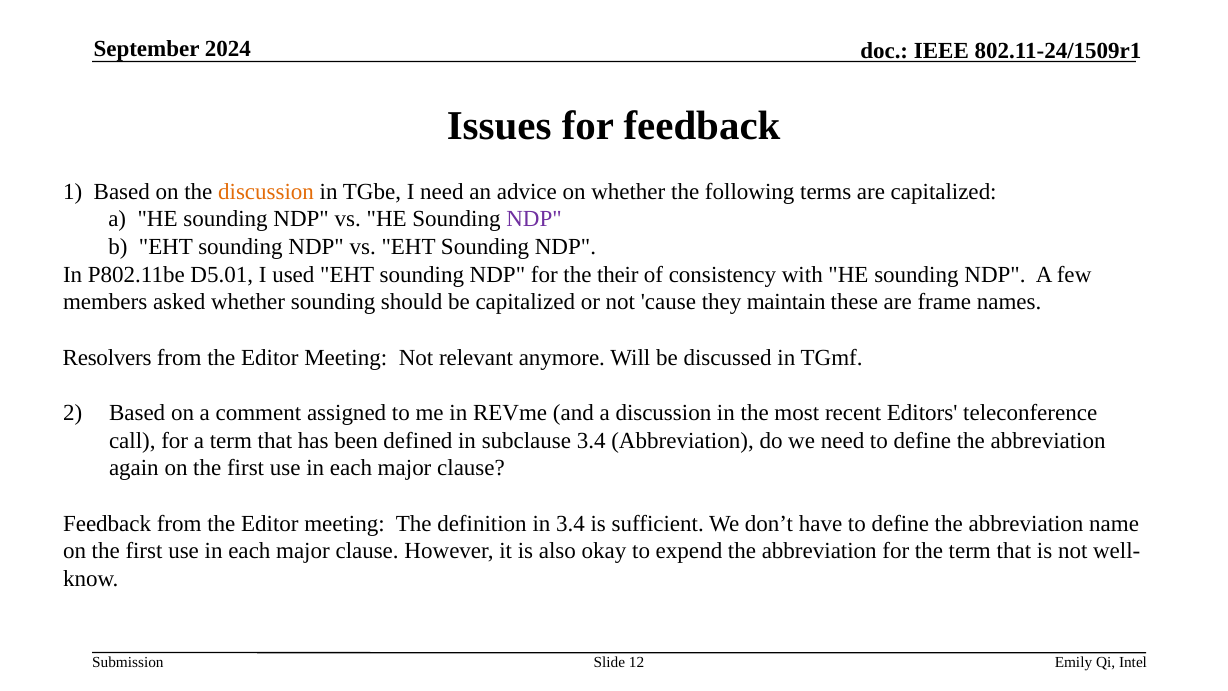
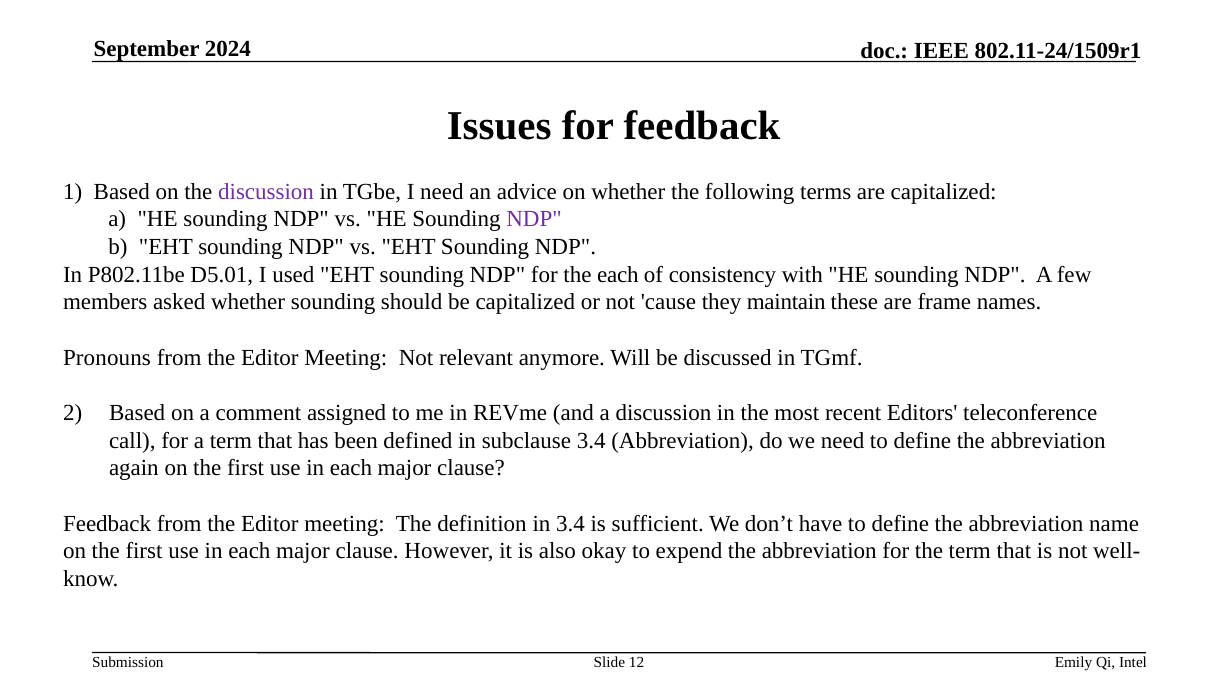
discussion at (266, 192) colour: orange -> purple
the their: their -> each
Resolvers: Resolvers -> Pronouns
